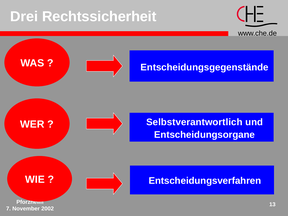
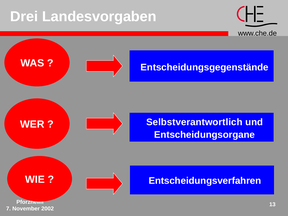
Rechtssicherheit: Rechtssicherheit -> Landesvorgaben
